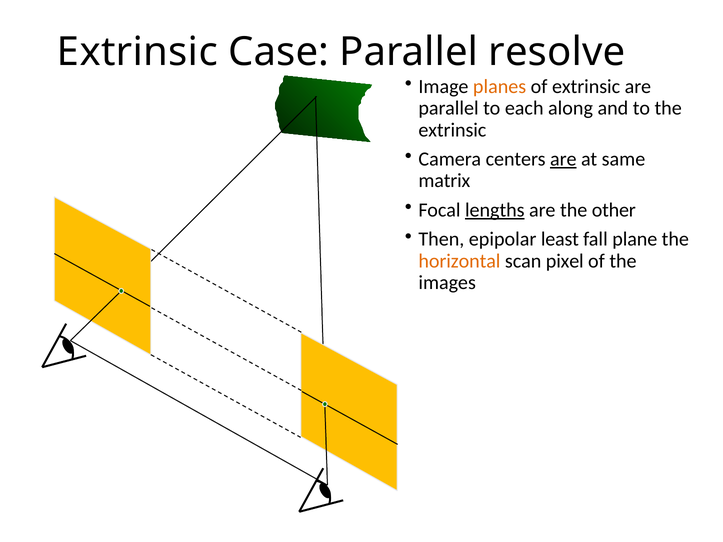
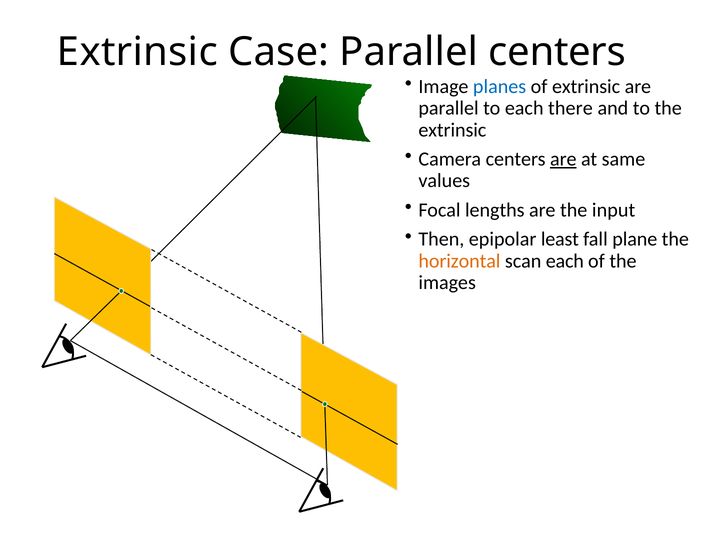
resolve at (557, 52): resolve -> centers
planes colour: orange -> blue
along: along -> there
matrix: matrix -> values
lengths underline: present -> none
other: other -> input
scan pixel: pixel -> each
